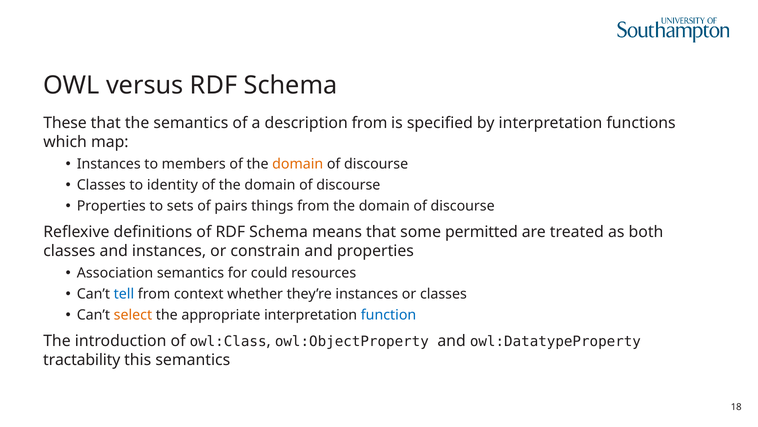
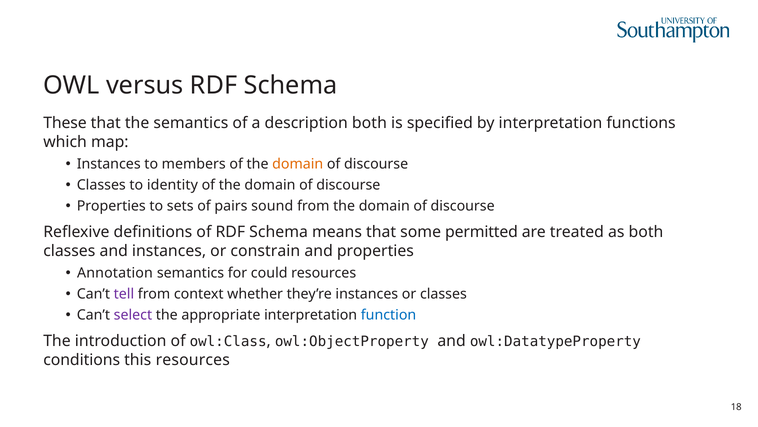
description from: from -> both
things: things -> sound
Association: Association -> Annotation
tell colour: blue -> purple
select colour: orange -> purple
tractability: tractability -> conditions
this semantics: semantics -> resources
